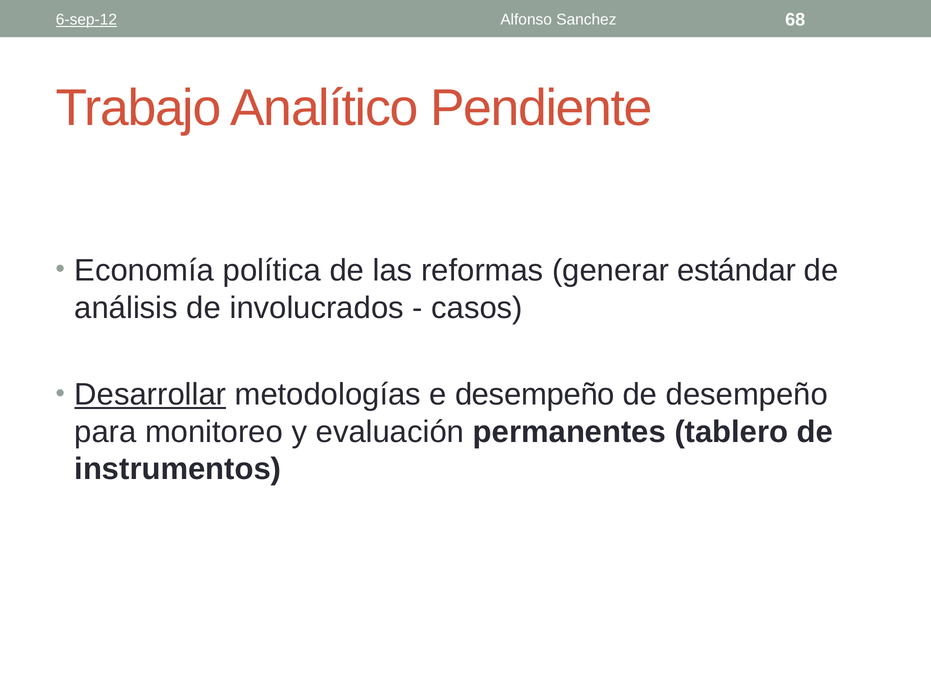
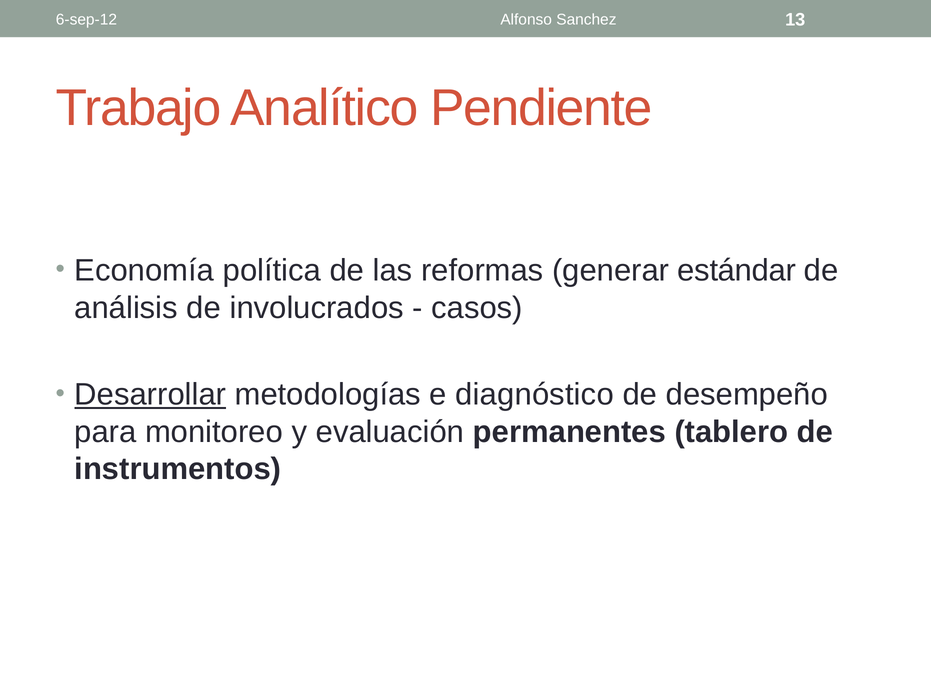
6-sep-12 underline: present -> none
68: 68 -> 13
e desempeño: desempeño -> diagnóstico
